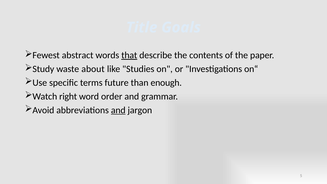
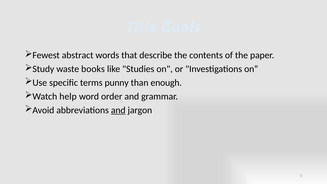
that underline: present -> none
about: about -> books
future: future -> punny
right: right -> help
